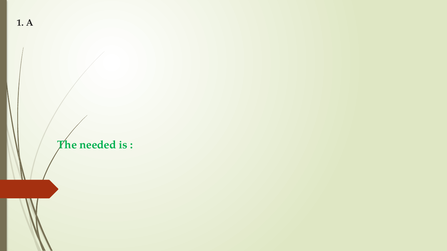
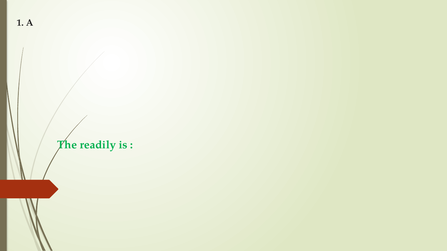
needed: needed -> readily
